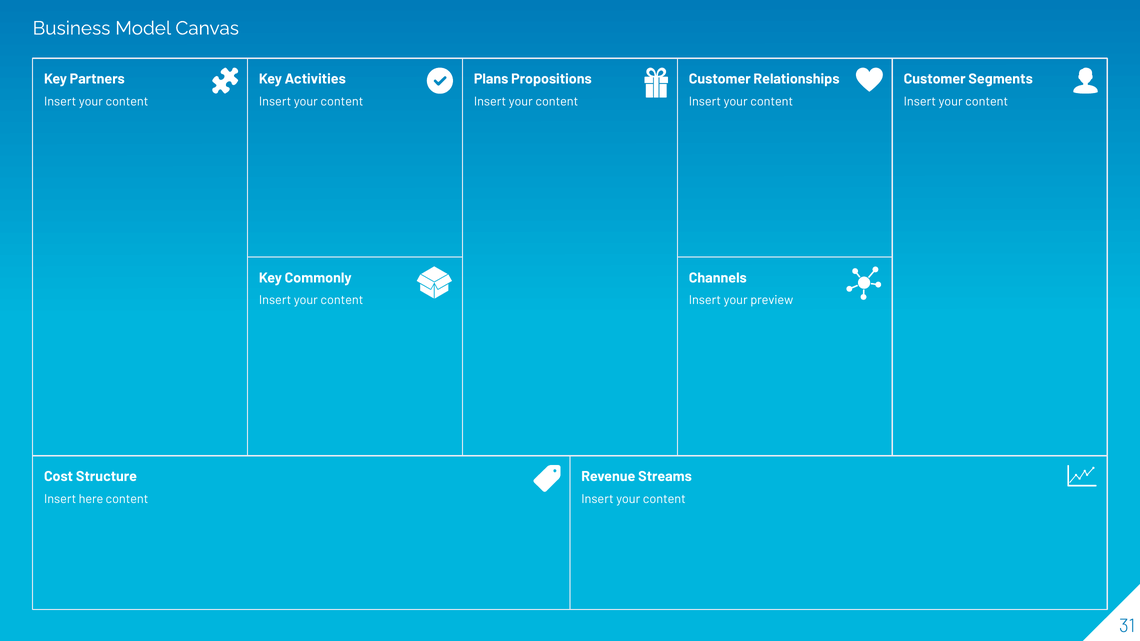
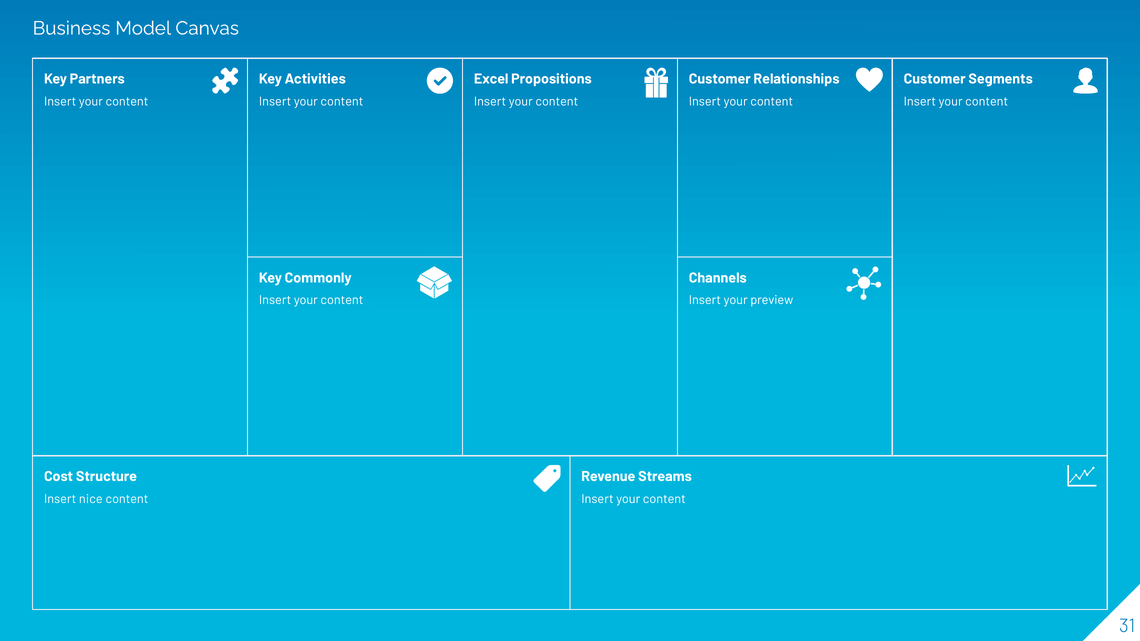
Plans: Plans -> Excel
here: here -> nice
